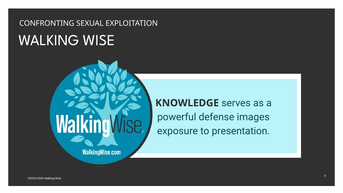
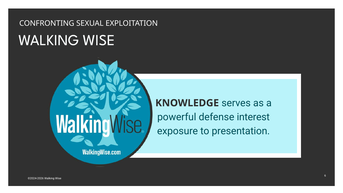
images: images -> interest
